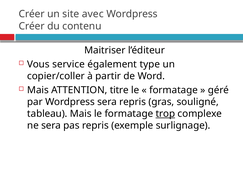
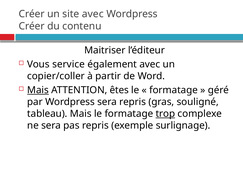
également type: type -> avec
Mais at (38, 90) underline: none -> present
titre: titre -> êtes
